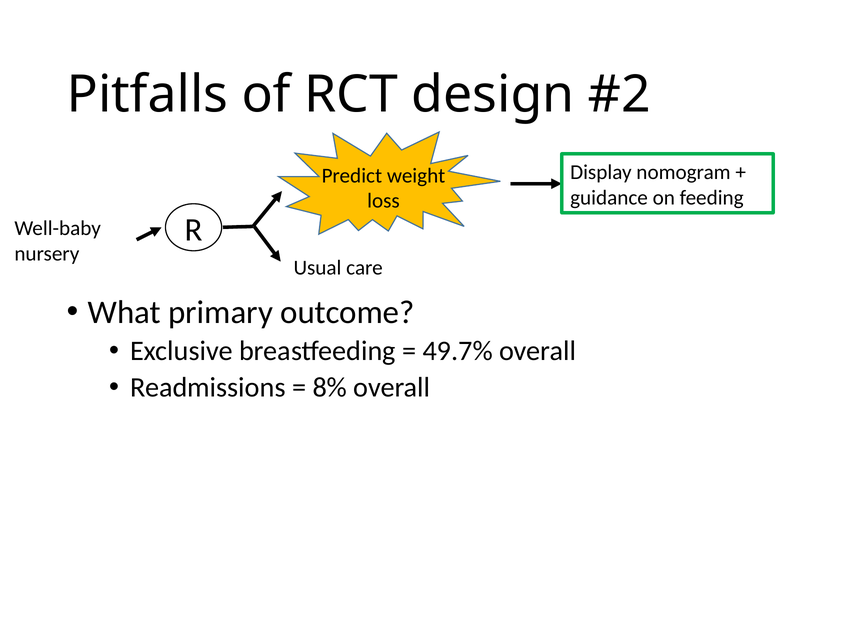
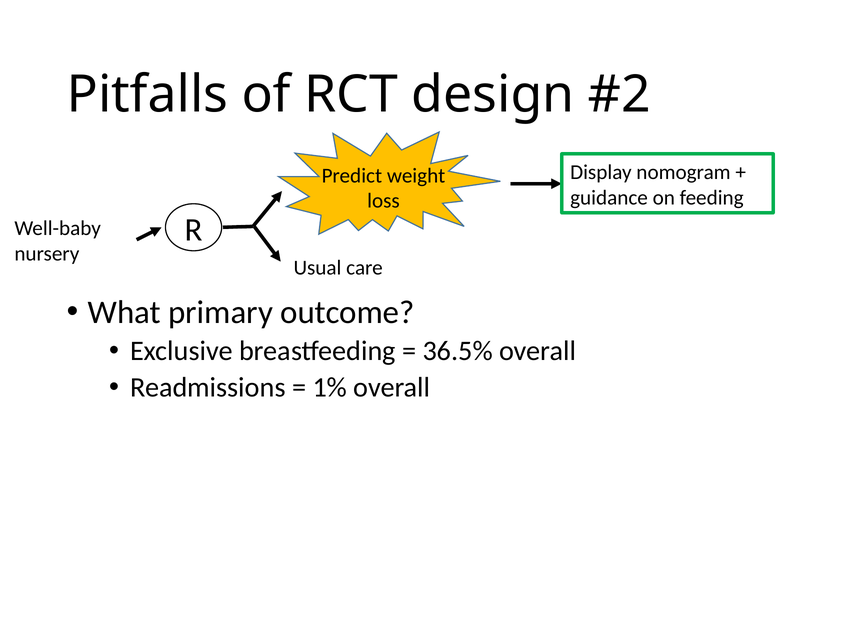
49.7%: 49.7% -> 36.5%
8%: 8% -> 1%
